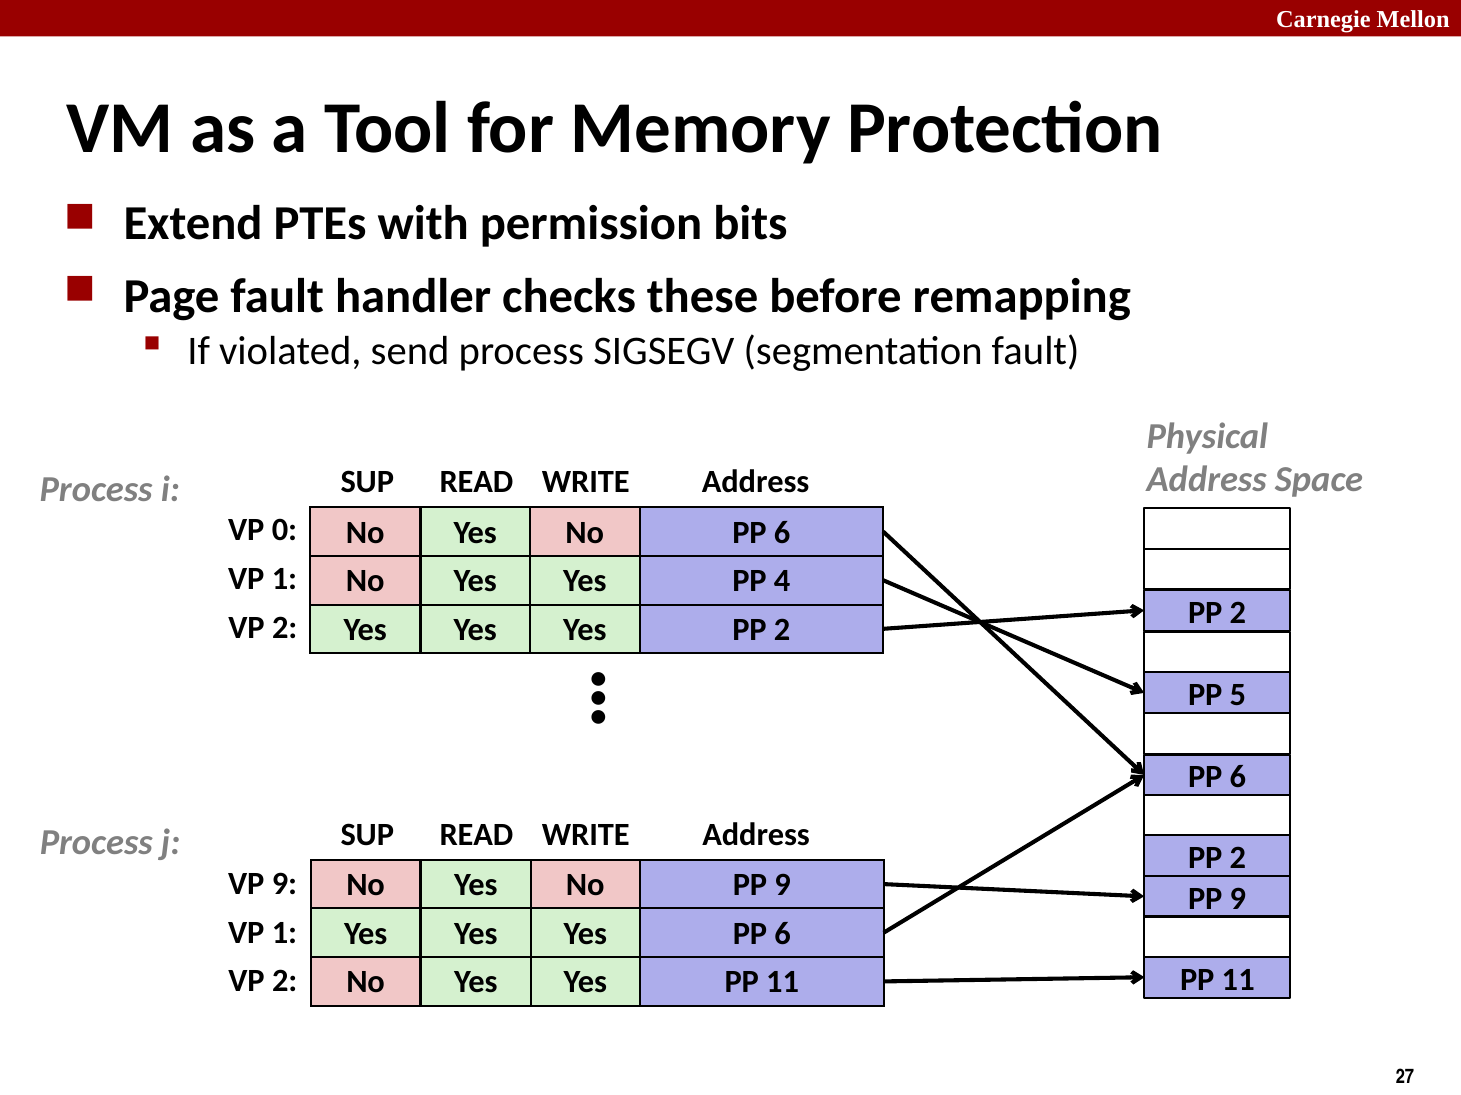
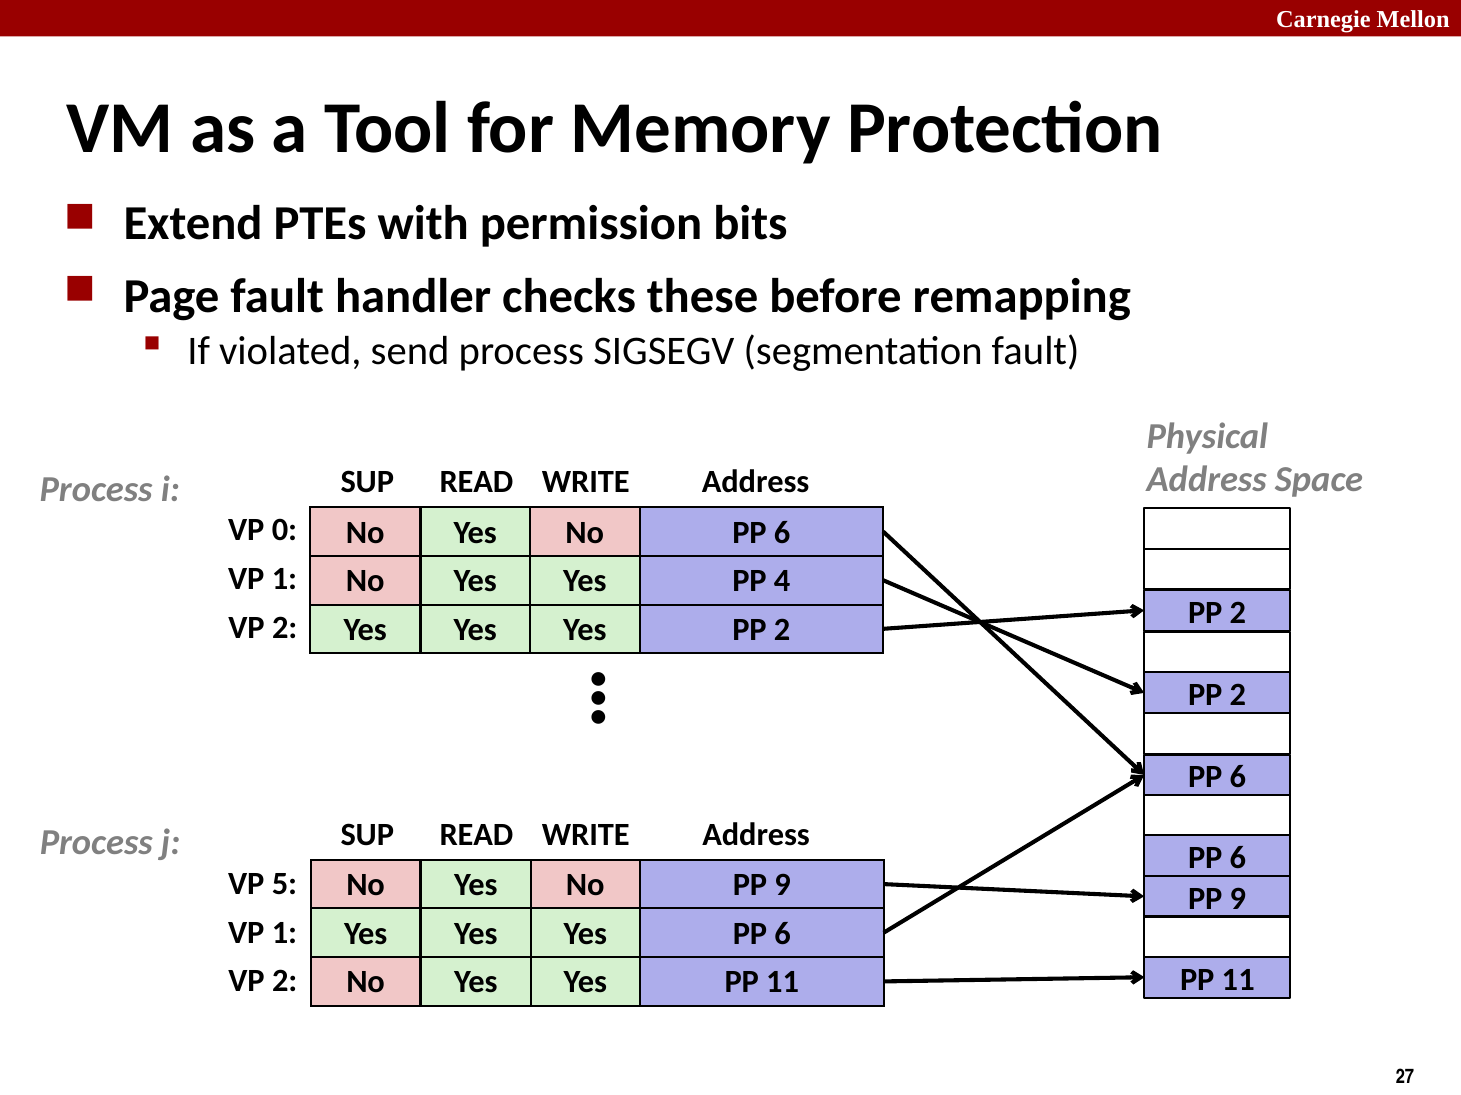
5 at (1238, 696): 5 -> 2
2 at (1238, 859): 2 -> 6
VP 9: 9 -> 5
